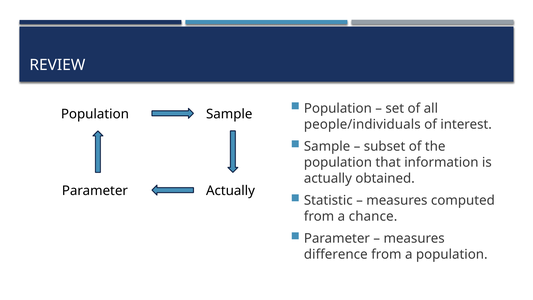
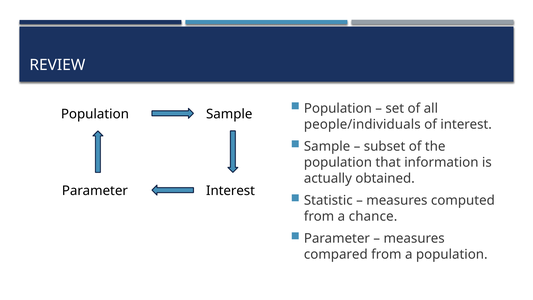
Actually at (231, 191): Actually -> Interest
difference: difference -> compared
